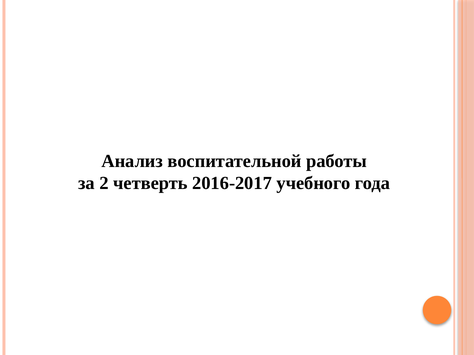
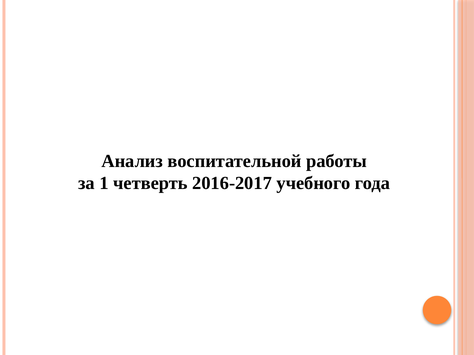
2: 2 -> 1
